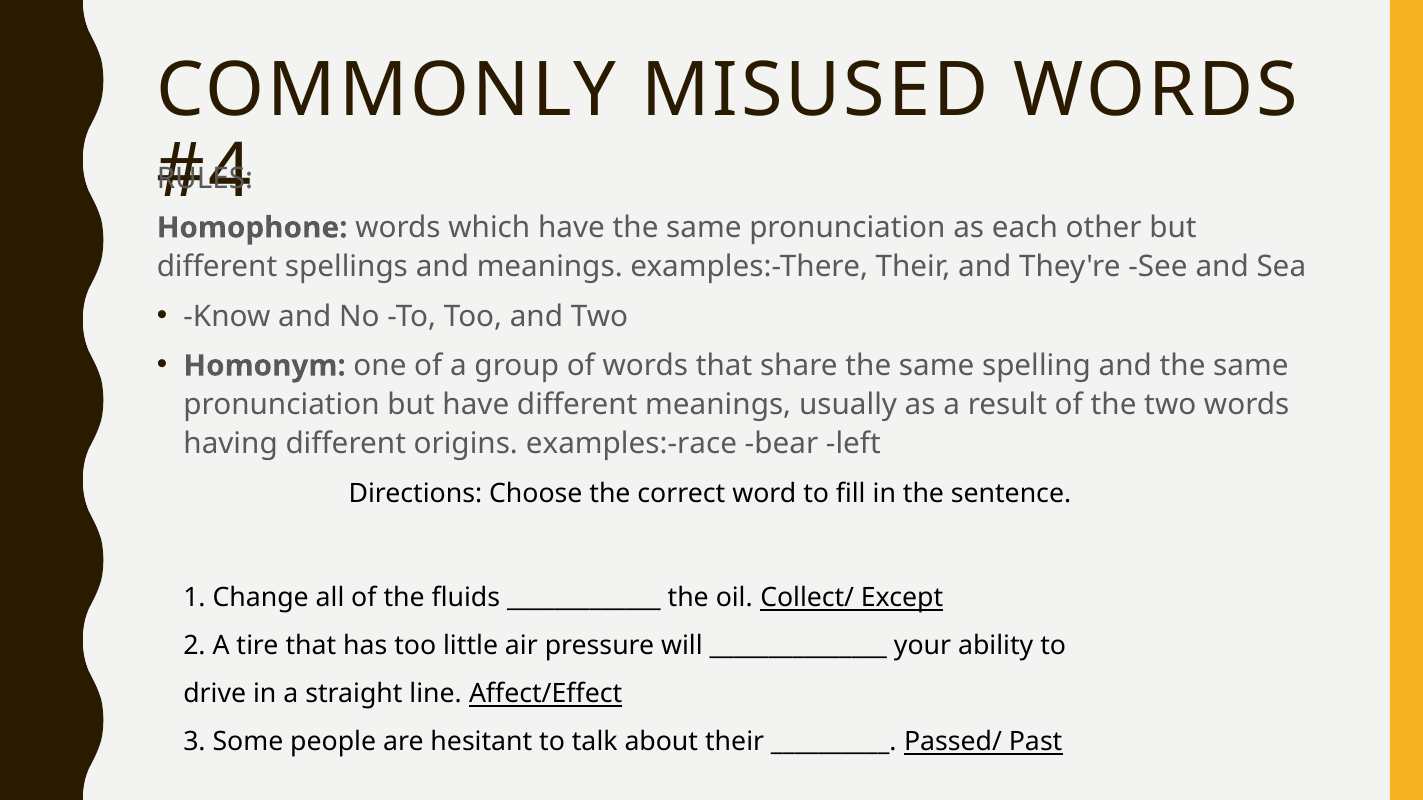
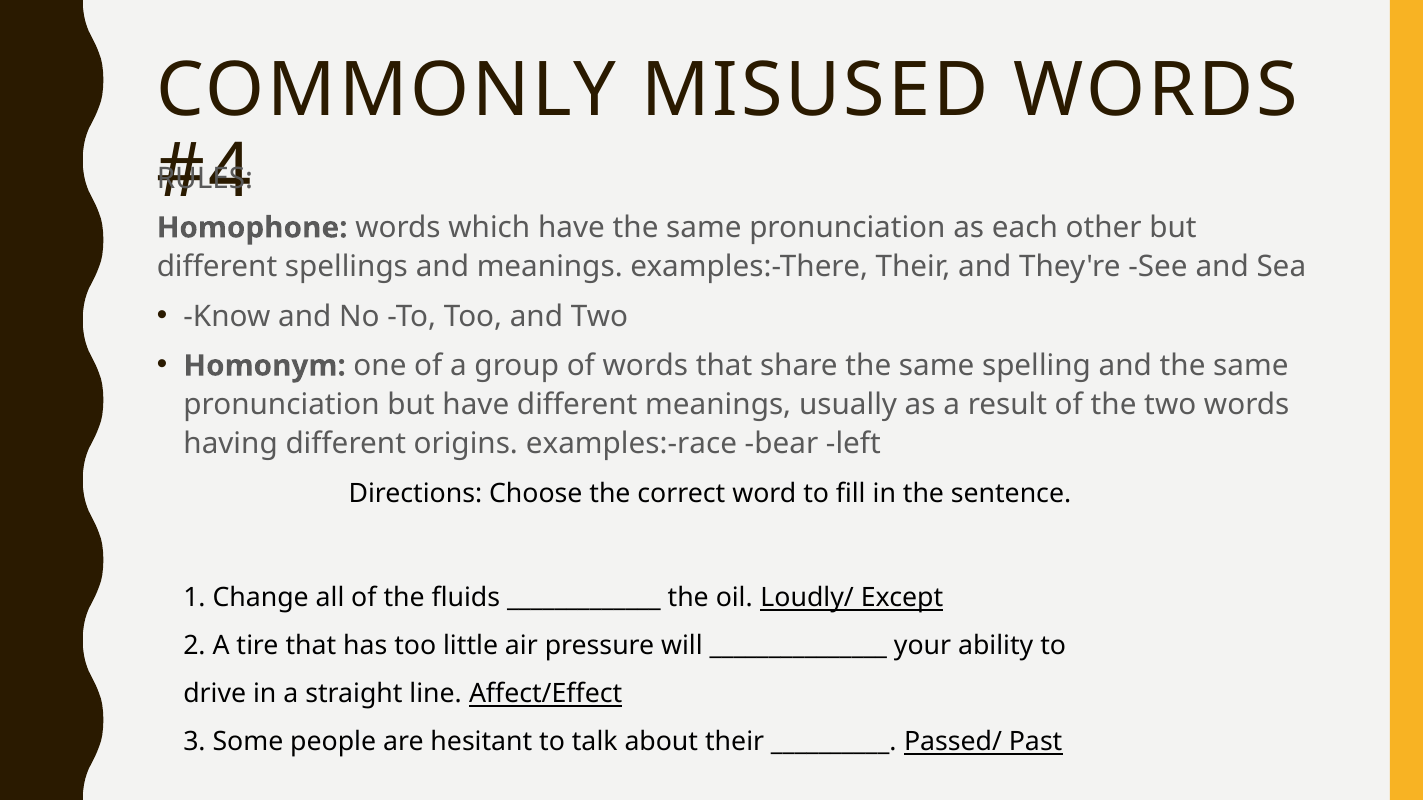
Collect/: Collect/ -> Loudly/
